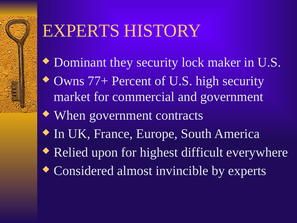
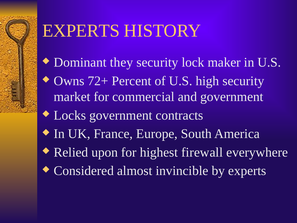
77+: 77+ -> 72+
When: When -> Locks
difficult: difficult -> firewall
